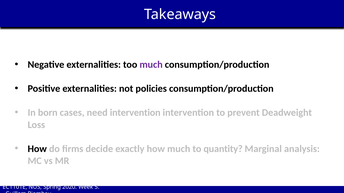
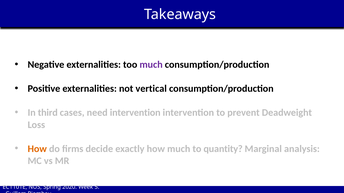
policies: policies -> vertical
born: born -> third
How at (37, 149) colour: black -> orange
